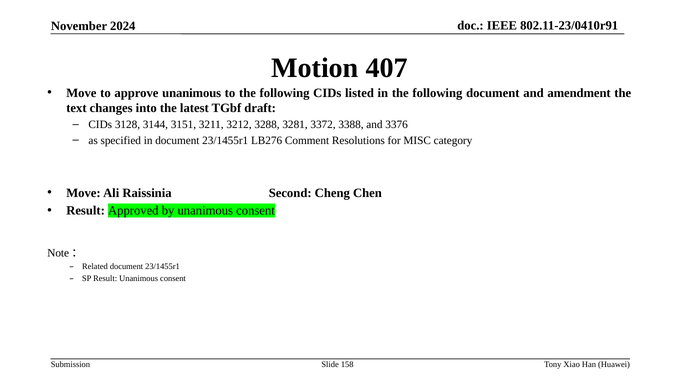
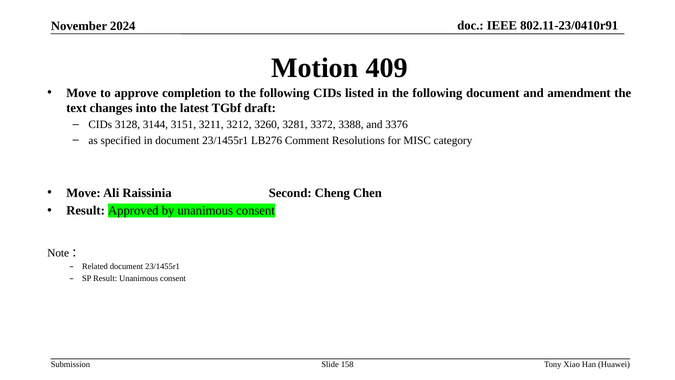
407: 407 -> 409
approve unanimous: unanimous -> completion
3288: 3288 -> 3260
